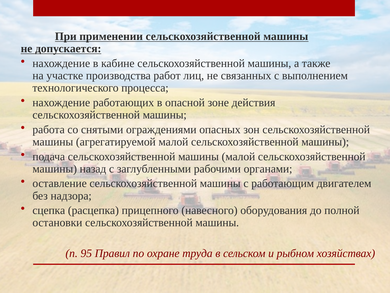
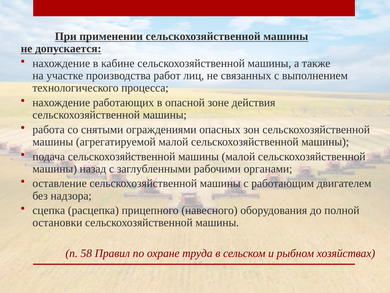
95: 95 -> 58
